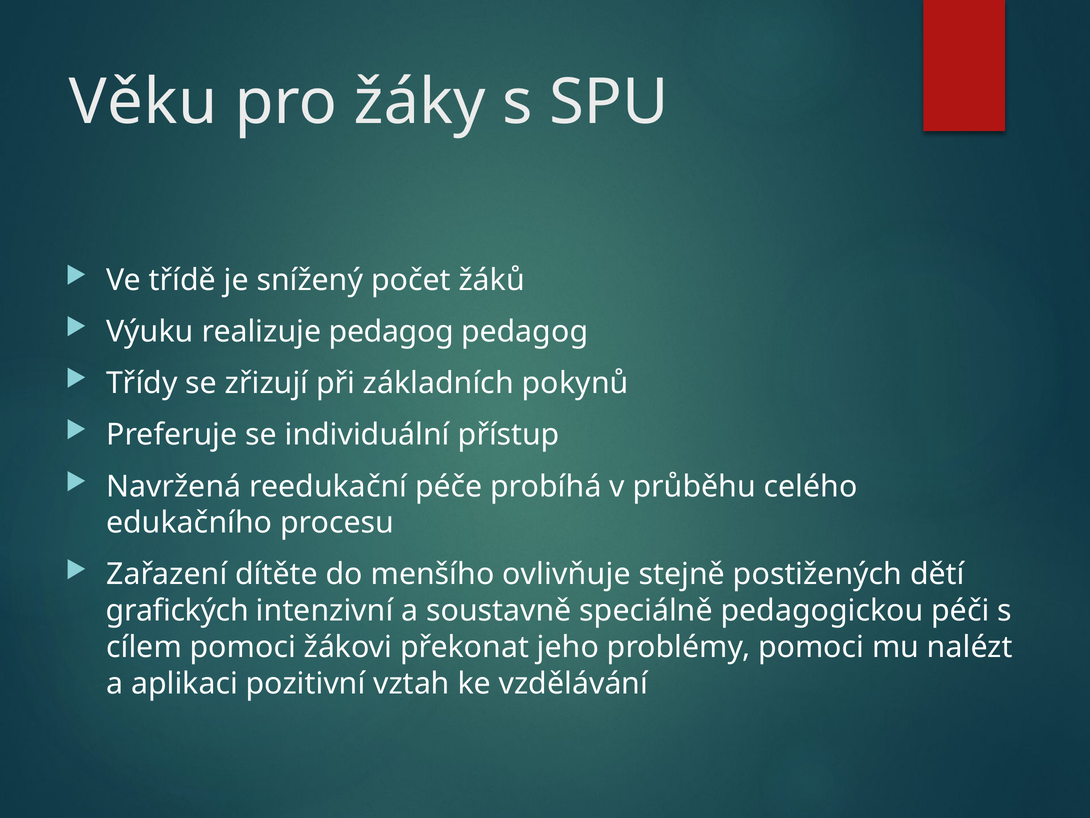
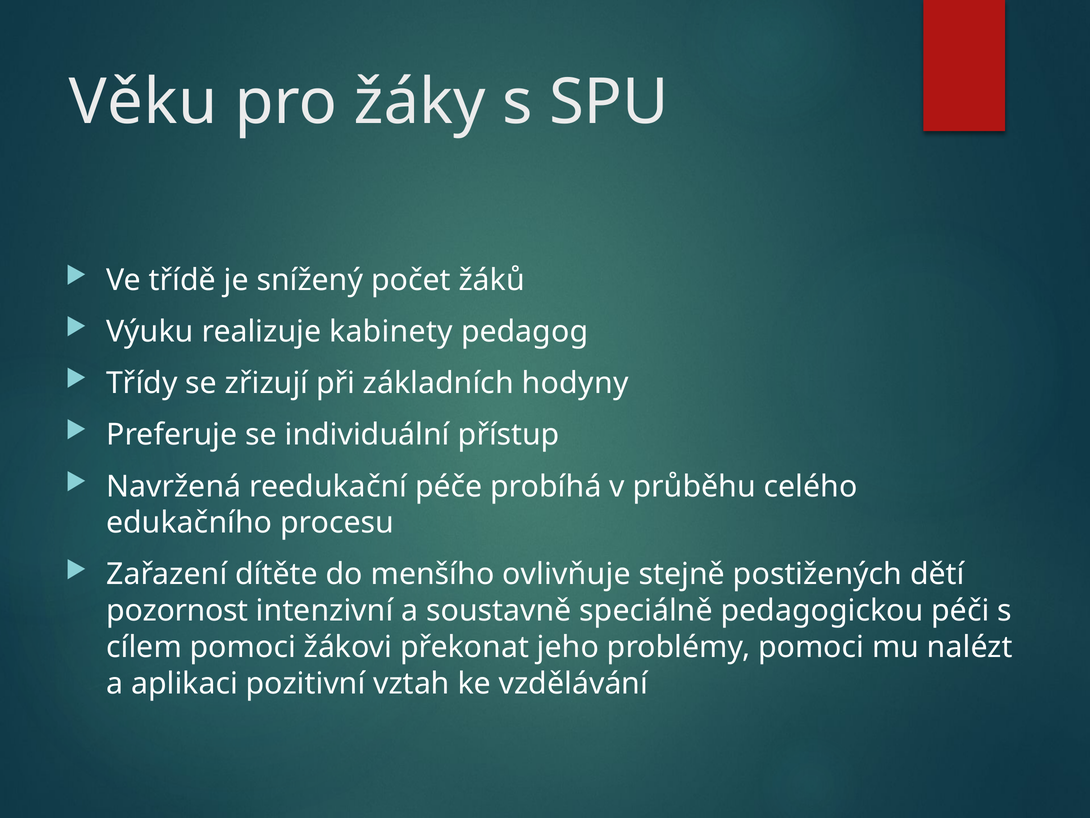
realizuje pedagog: pedagog -> kabinety
pokynů: pokynů -> hodyny
grafických: grafických -> pozornost
